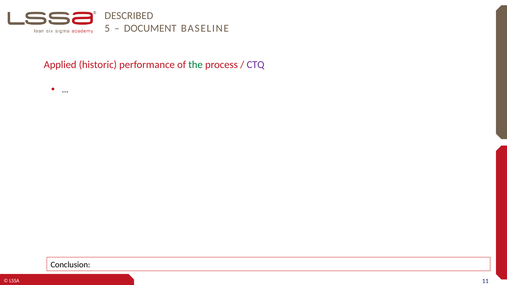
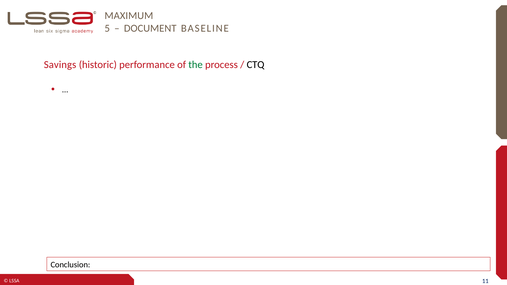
DESCRIBED: DESCRIBED -> MAXIMUM
Applied: Applied -> Savings
CTQ colour: purple -> black
